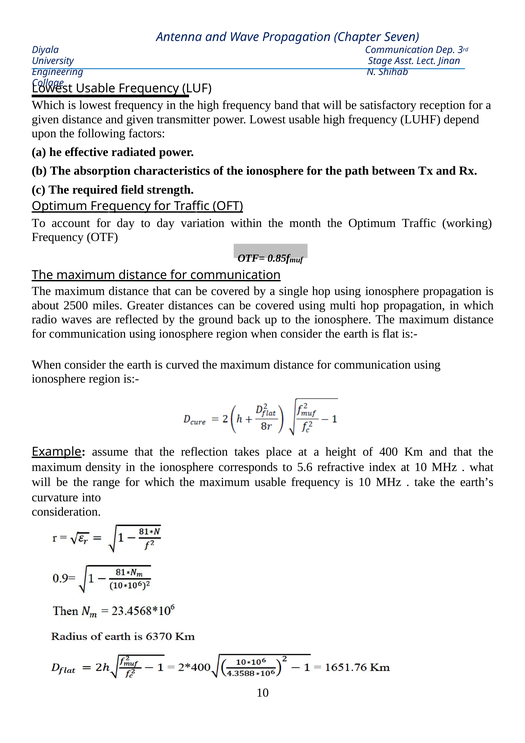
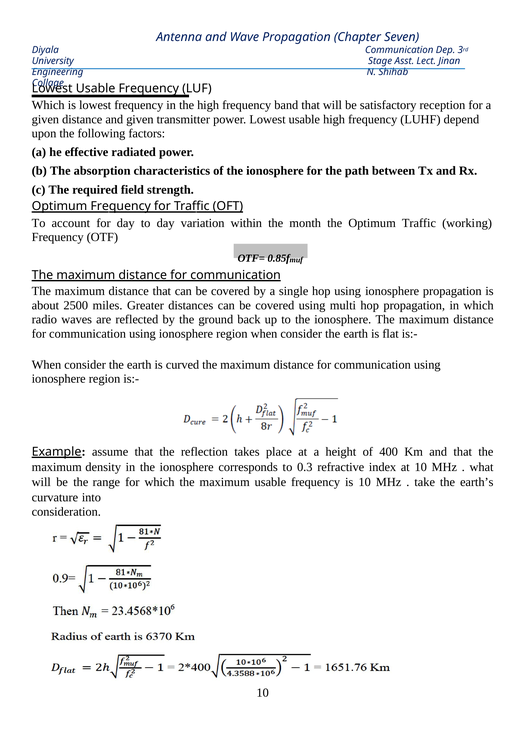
5.6: 5.6 -> 0.3
